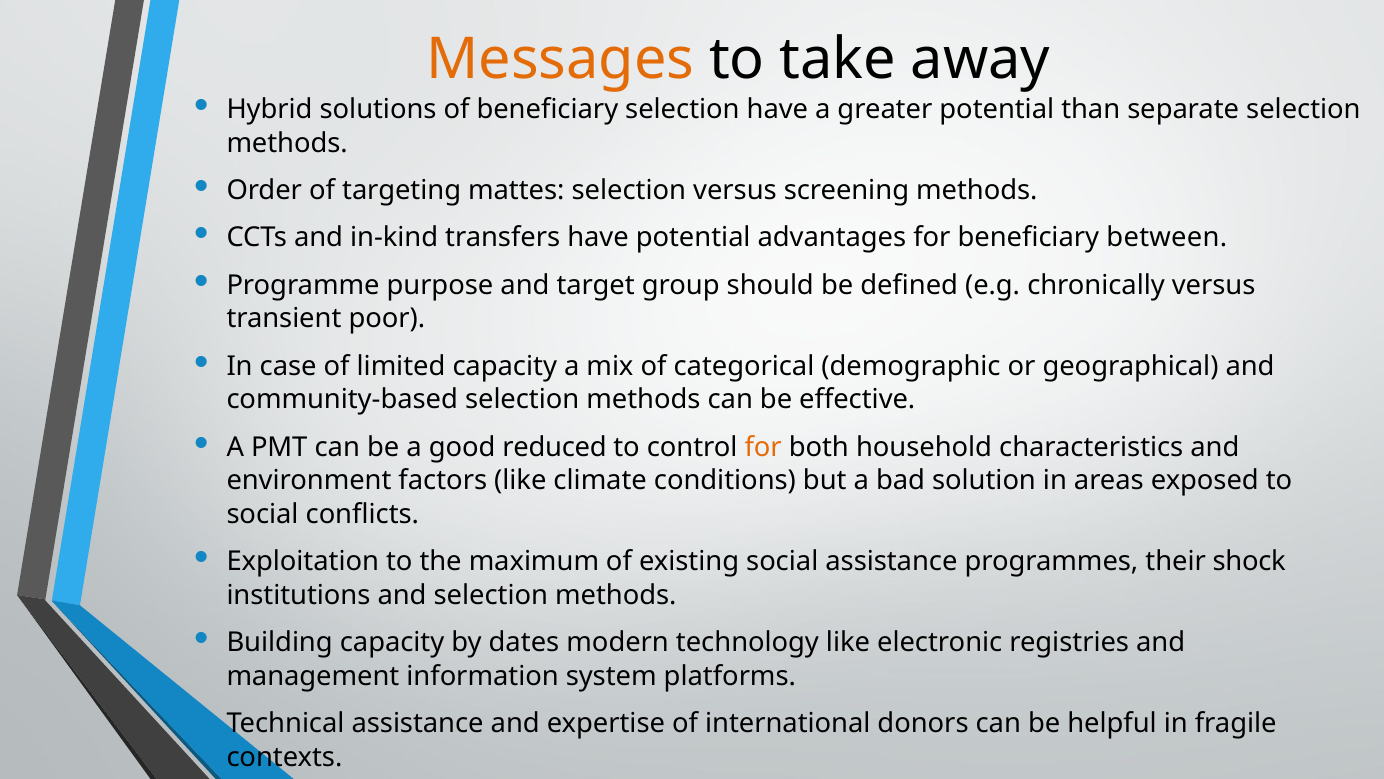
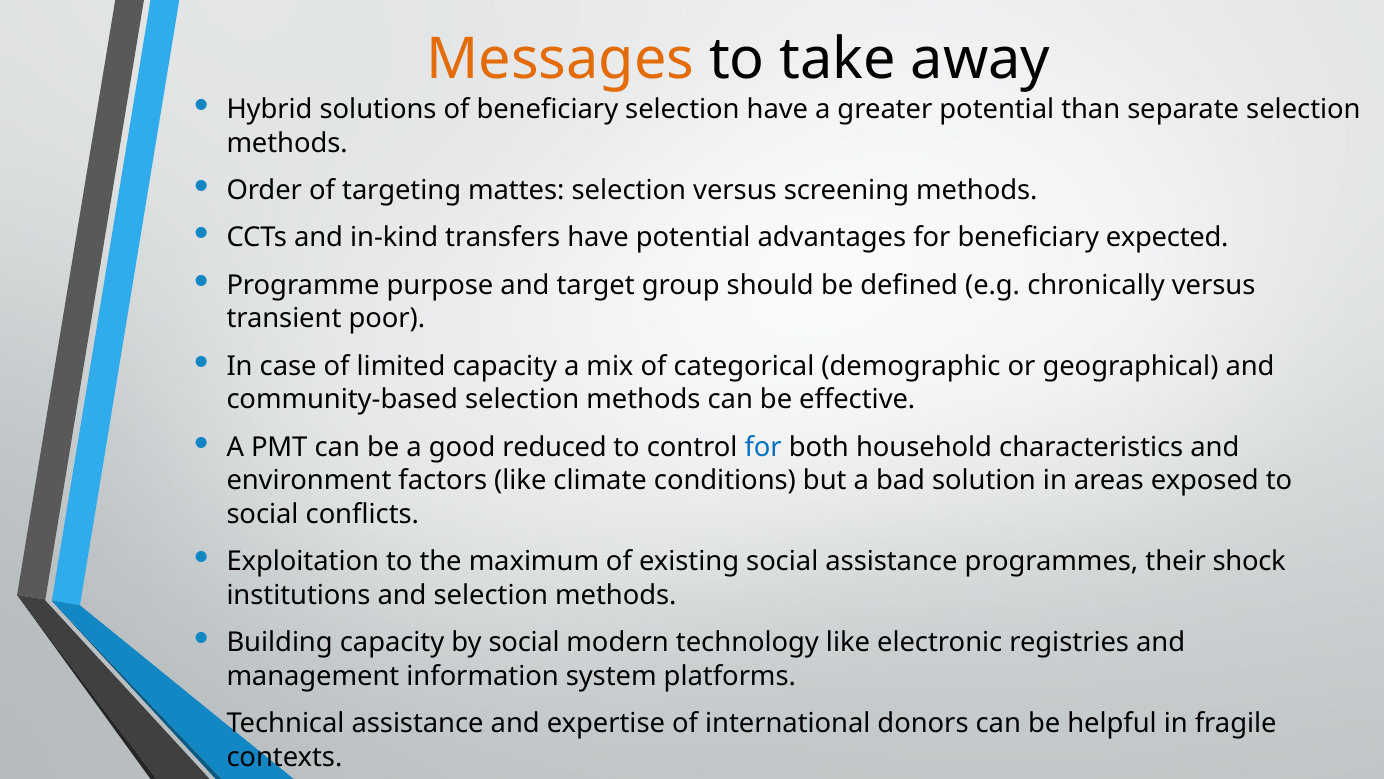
between: between -> expected
for at (763, 447) colour: orange -> blue
by dates: dates -> social
